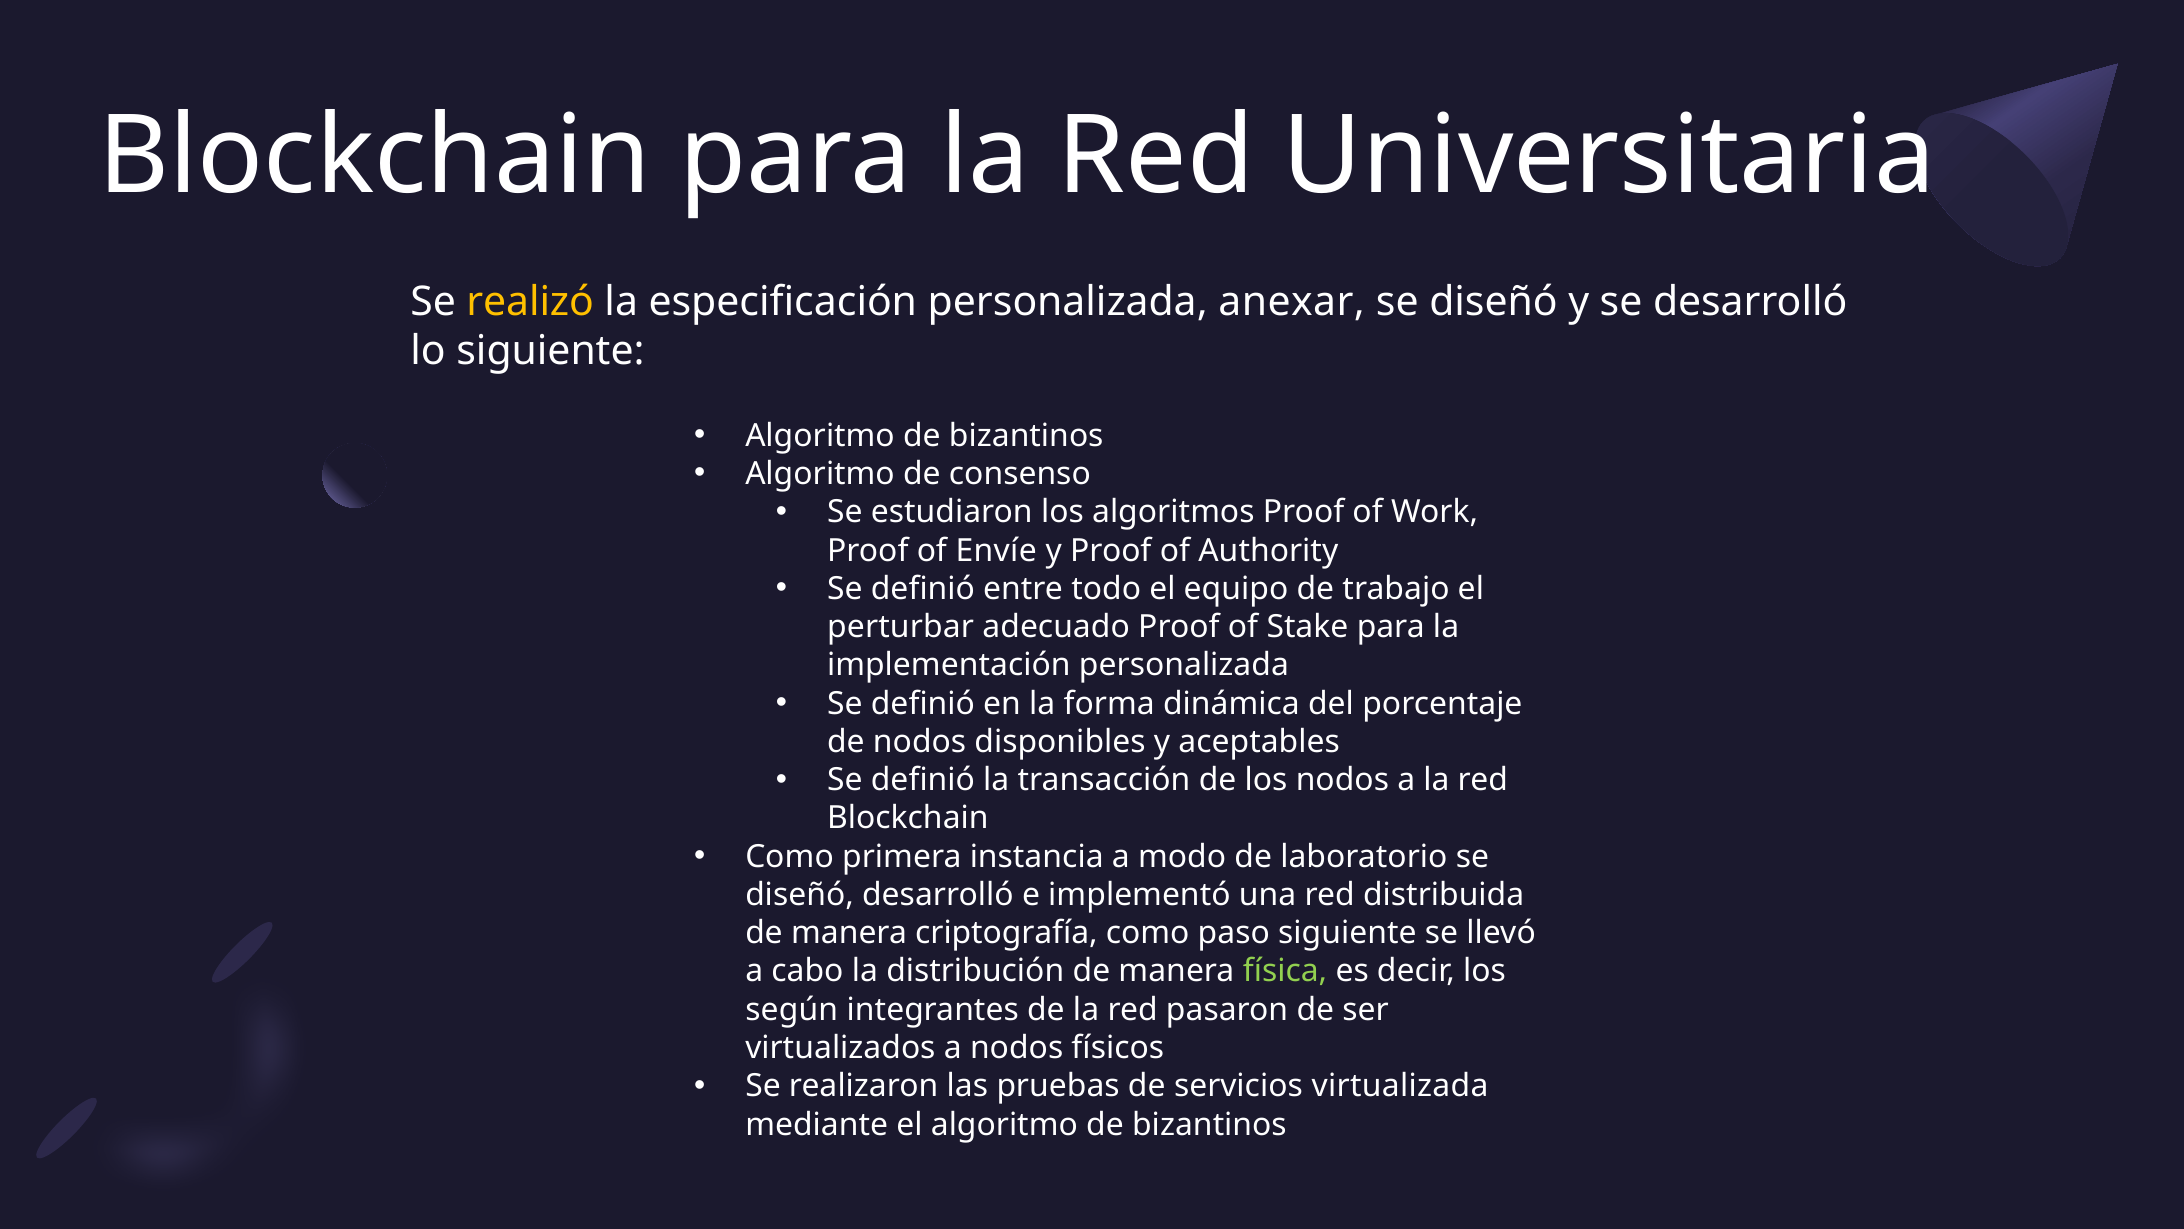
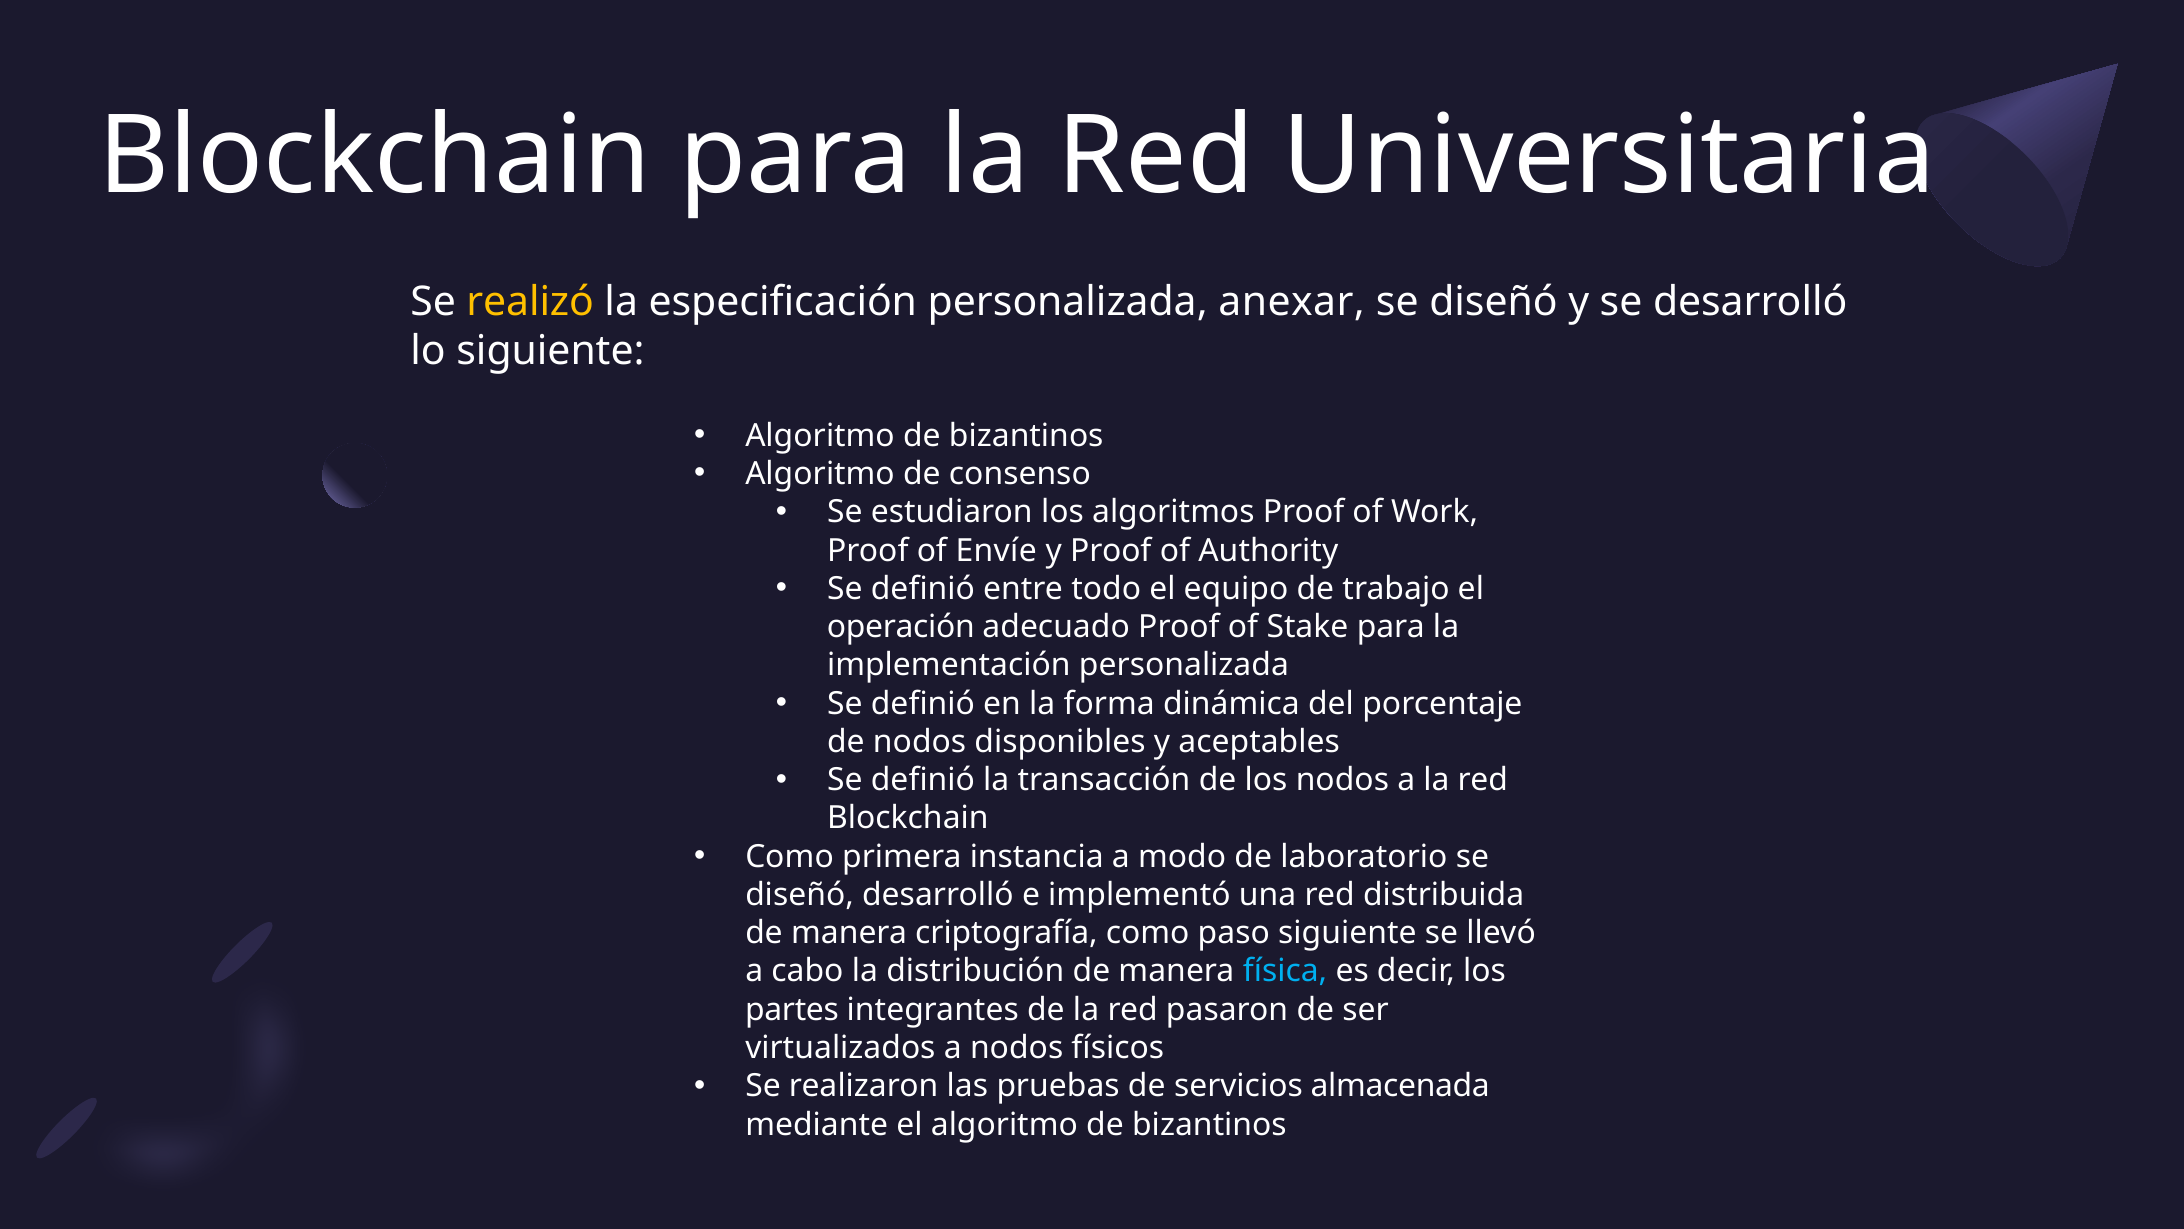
perturbar: perturbar -> operación
física colour: light green -> light blue
según: según -> partes
virtualizada: virtualizada -> almacenada
